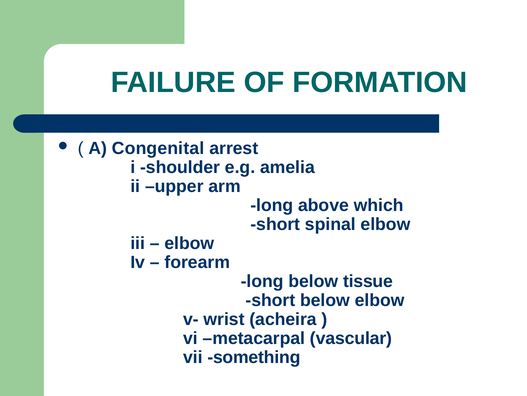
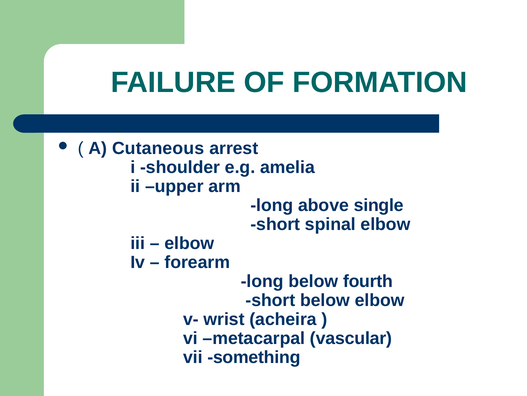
Congenital: Congenital -> Cutaneous
which: which -> single
tissue: tissue -> fourth
